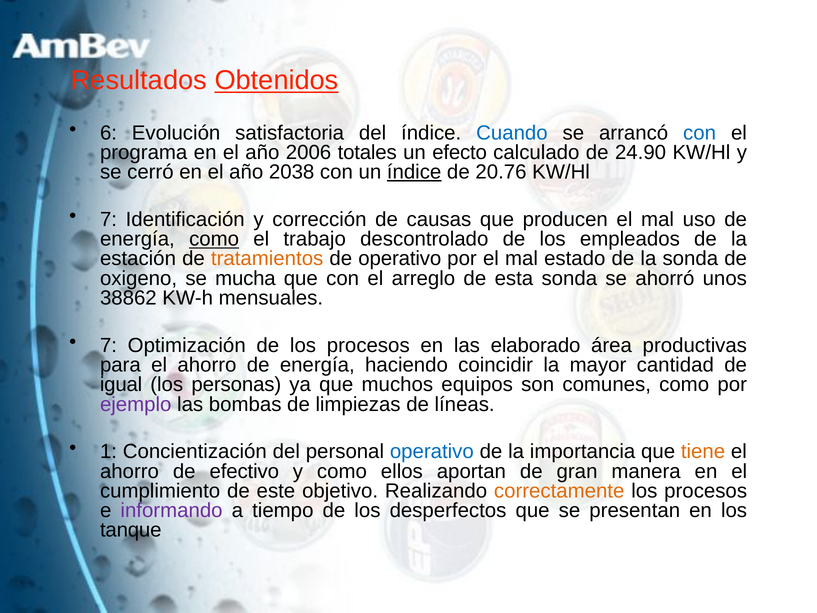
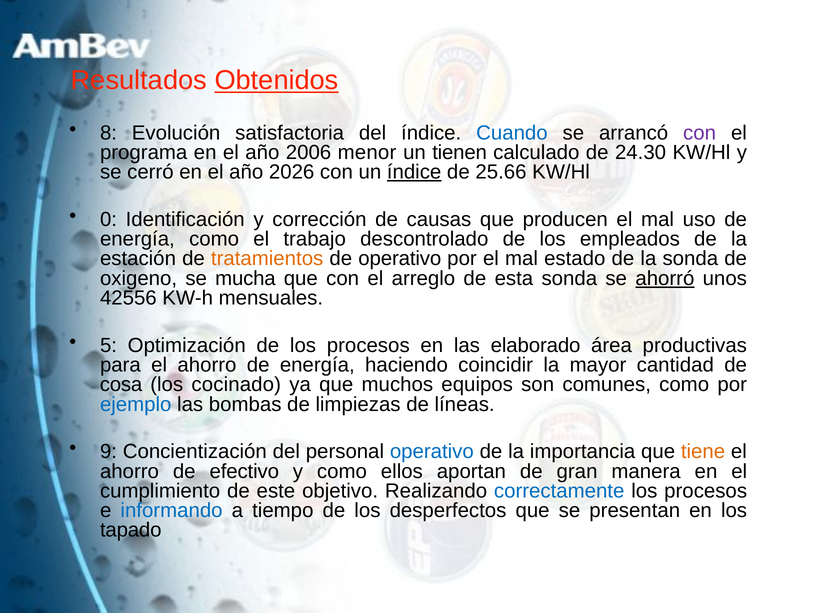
6: 6 -> 8
con at (700, 133) colour: blue -> purple
totales: totales -> menor
efecto: efecto -> tienen
24.90: 24.90 -> 24.30
2038: 2038 -> 2026
20.76: 20.76 -> 25.66
7 at (108, 219): 7 -> 0
como at (214, 239) underline: present -> none
ahorró underline: none -> present
38862: 38862 -> 42556
7 at (108, 345): 7 -> 5
igual: igual -> cosa
personas: personas -> cocinado
ejemplo colour: purple -> blue
1: 1 -> 9
correctamente colour: orange -> blue
informando colour: purple -> blue
tanque: tanque -> tapado
